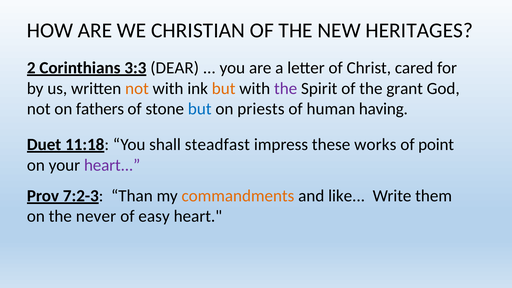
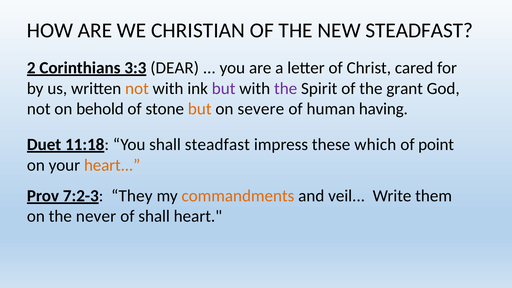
NEW HERITAGES: HERITAGES -> STEADFAST
but at (224, 88) colour: orange -> purple
fathers: fathers -> behold
but at (200, 109) colour: blue -> orange
priests: priests -> severe
works: works -> which
heart at (112, 165) colour: purple -> orange
Than: Than -> They
like: like -> veil
of easy: easy -> shall
